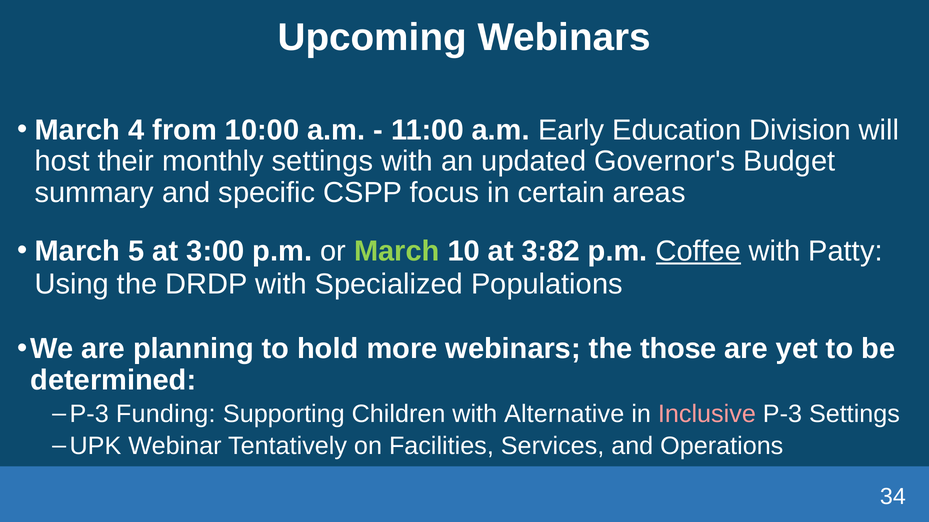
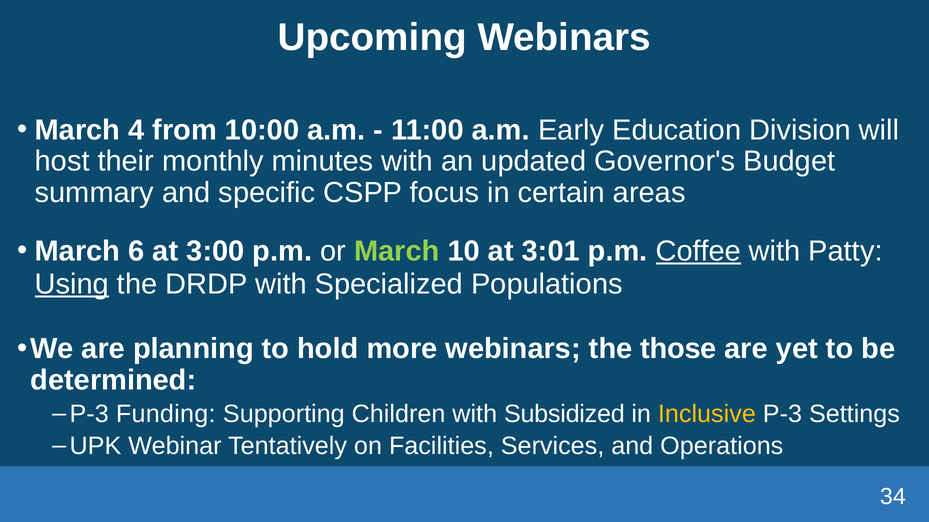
monthly settings: settings -> minutes
5: 5 -> 6
3:82: 3:82 -> 3:01
Using underline: none -> present
Alternative: Alternative -> Subsidized
Inclusive colour: pink -> yellow
